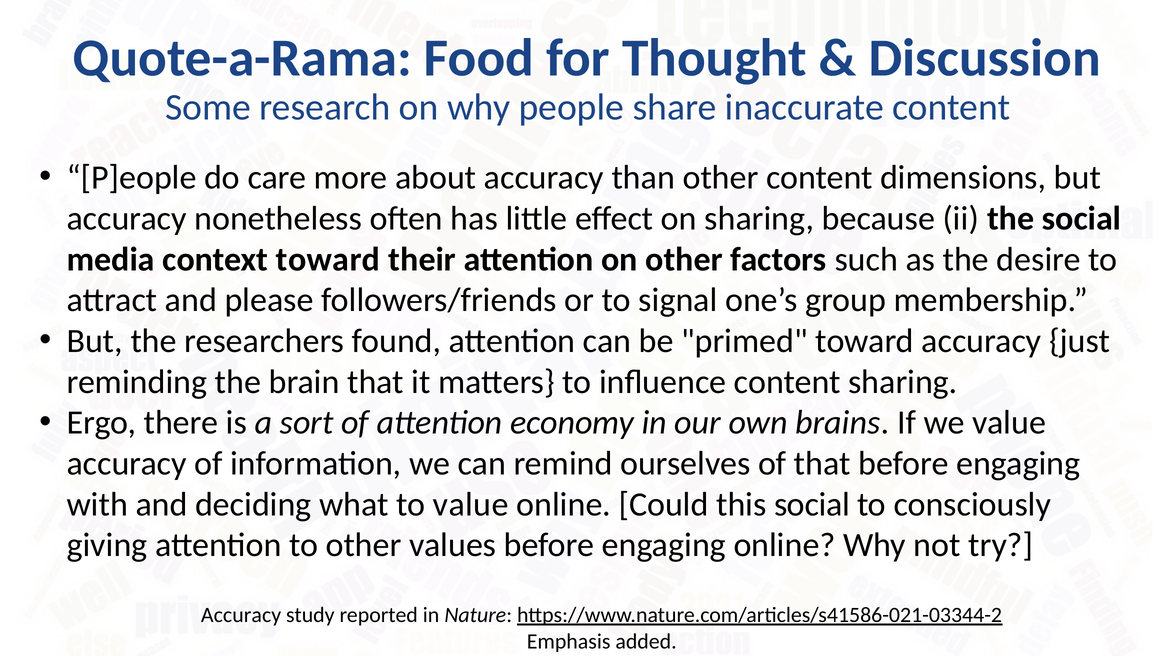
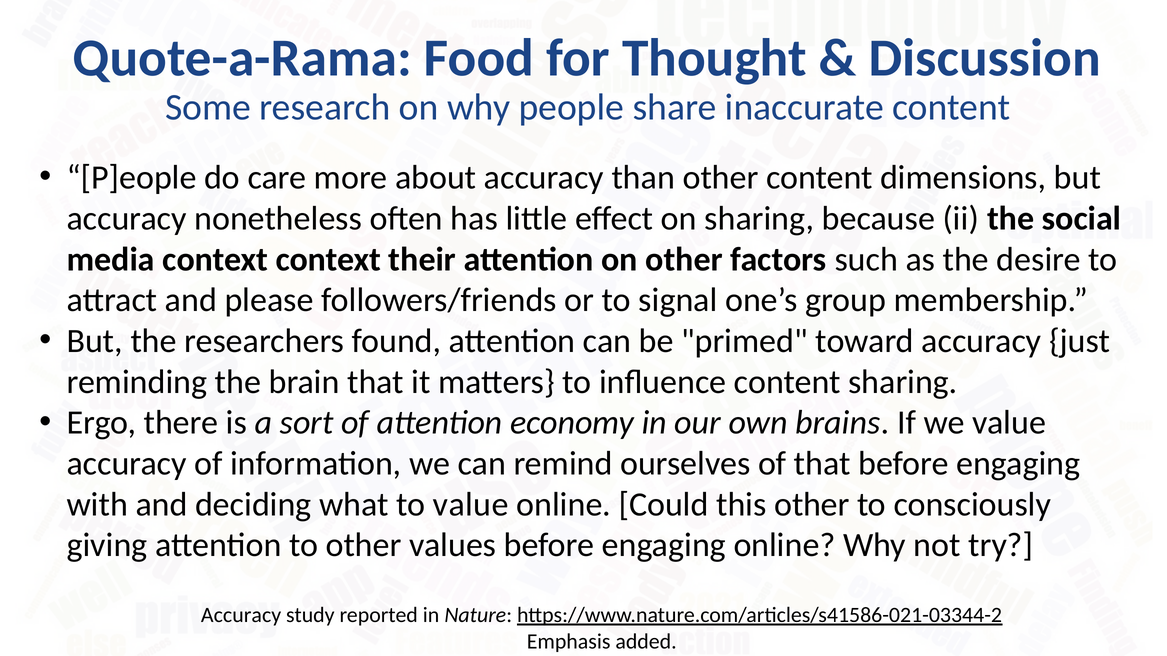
context toward: toward -> context
this social: social -> other
